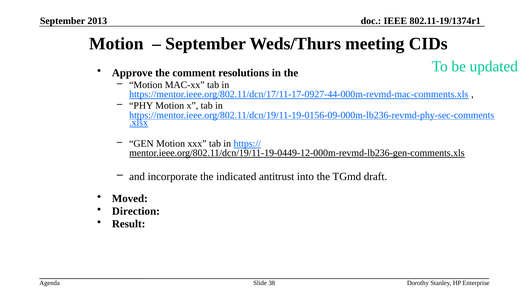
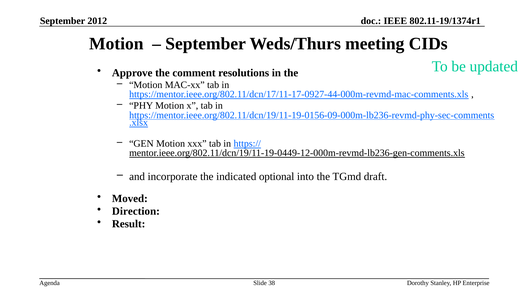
2013: 2013 -> 2012
antitrust: antitrust -> optional
